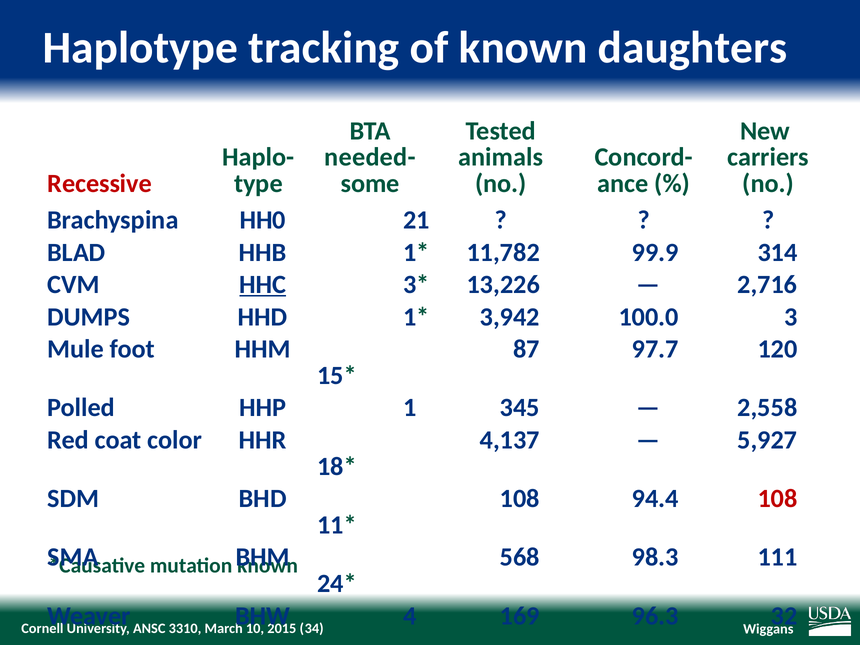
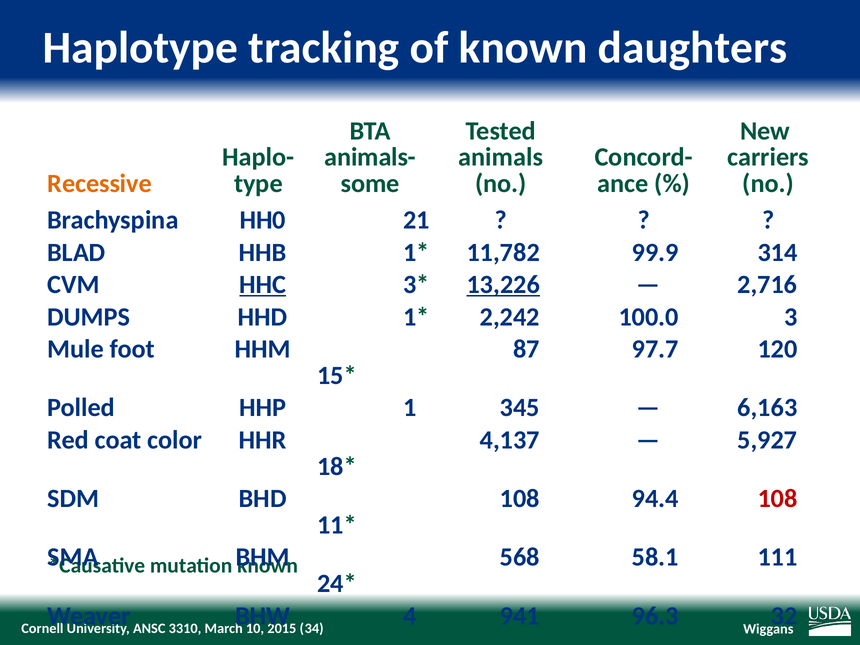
needed-: needed- -> animals-
Recessive colour: red -> orange
13,226 underline: none -> present
3,942: 3,942 -> 2,242
2,558: 2,558 -> 6,163
98.3: 98.3 -> 58.1
169: 169 -> 941
